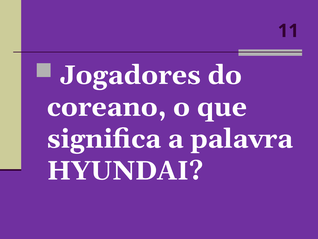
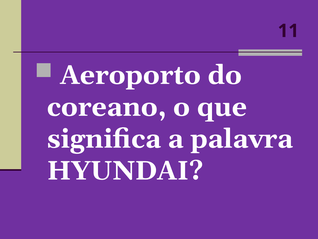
Jogadores: Jogadores -> Aeroporto
